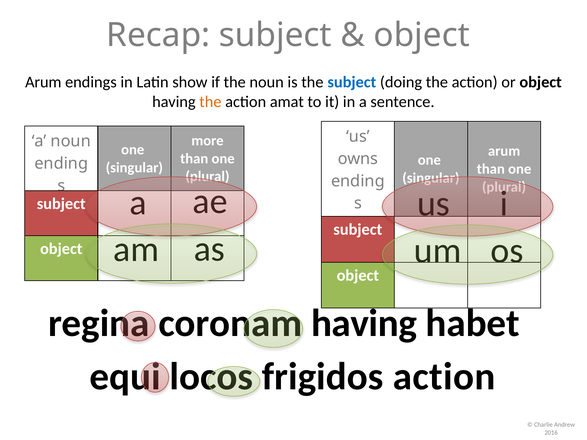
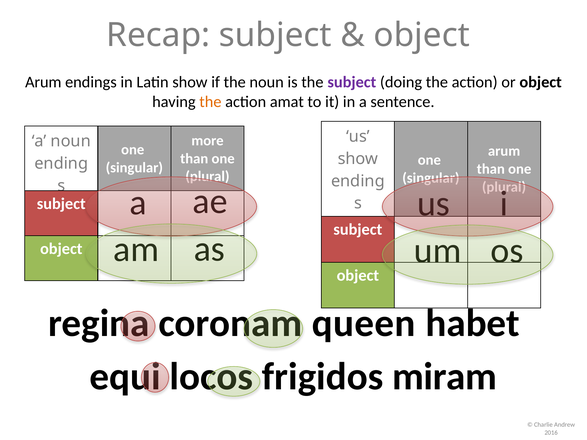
subject at (352, 82) colour: blue -> purple
owns at (358, 159): owns -> show
having at (364, 323): having -> queen
frigidos action: action -> miram
